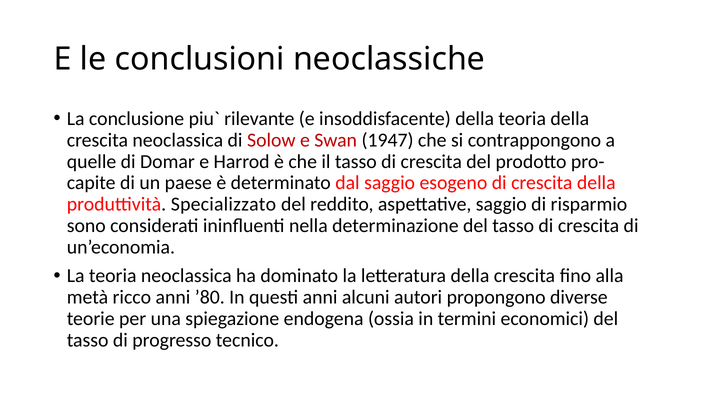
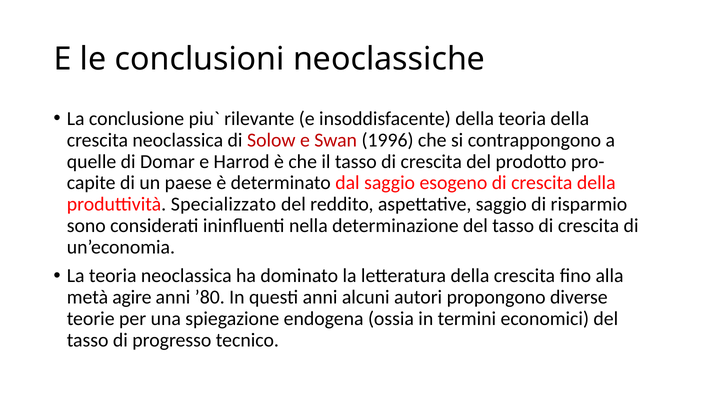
1947: 1947 -> 1996
ricco: ricco -> agire
